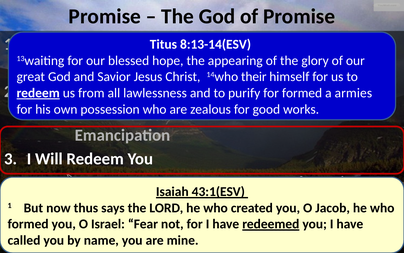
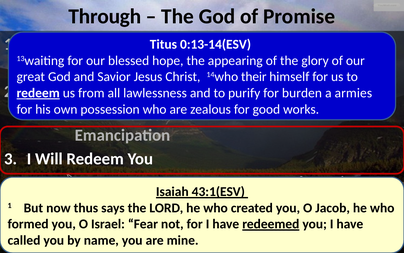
Promise at (105, 16): Promise -> Through
8:13-14(ESV: 8:13-14(ESV -> 0:13-14(ESV
for formed: formed -> burden
